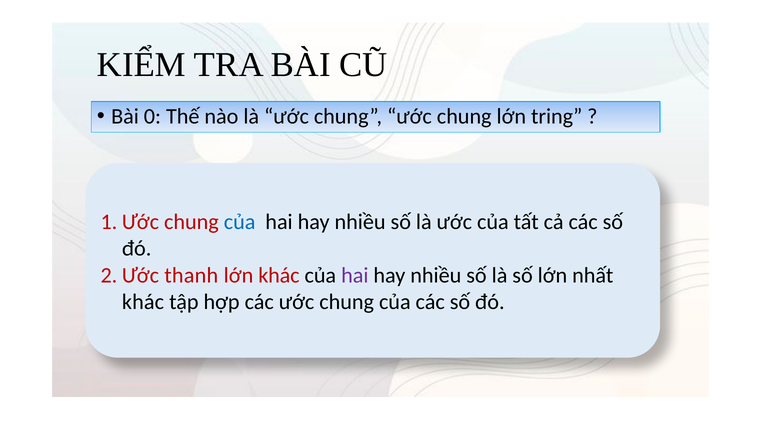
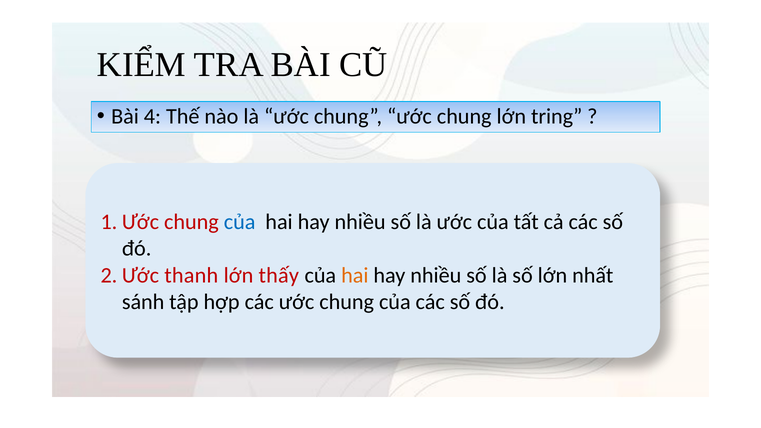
0: 0 -> 4
lớn khác: khác -> thấy
hai at (355, 275) colour: purple -> orange
khác at (143, 302): khác -> sánh
